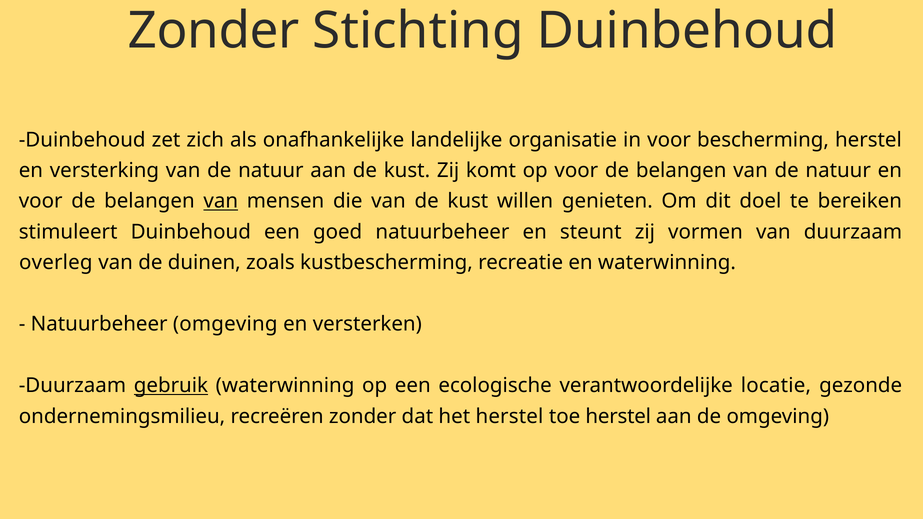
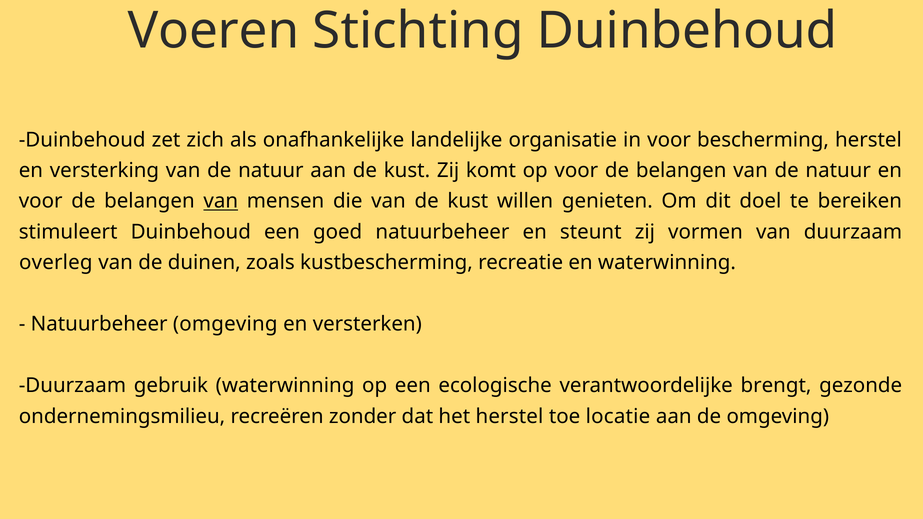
Zonder at (214, 31): Zonder -> Voeren
gebruik underline: present -> none
locatie: locatie -> brengt
toe herstel: herstel -> locatie
